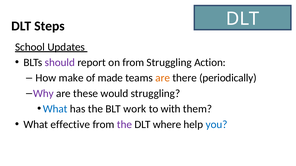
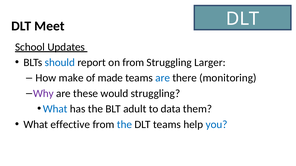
Steps: Steps -> Meet
should colour: purple -> blue
Action: Action -> Larger
are at (163, 78) colour: orange -> blue
periodically: periodically -> monitoring
work: work -> adult
with: with -> data
the at (124, 125) colour: purple -> blue
DLT where: where -> teams
